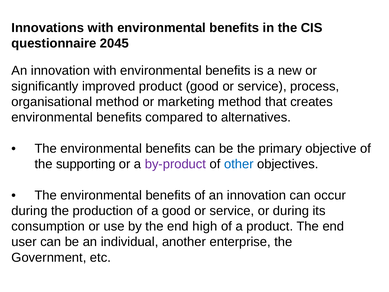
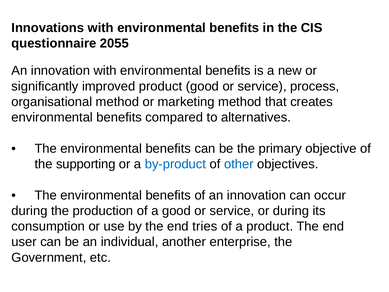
2045: 2045 -> 2055
by-product colour: purple -> blue
high: high -> tries
